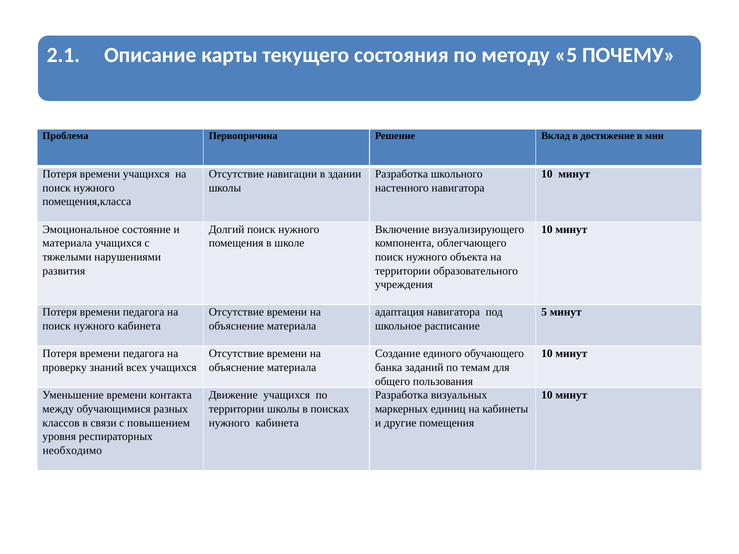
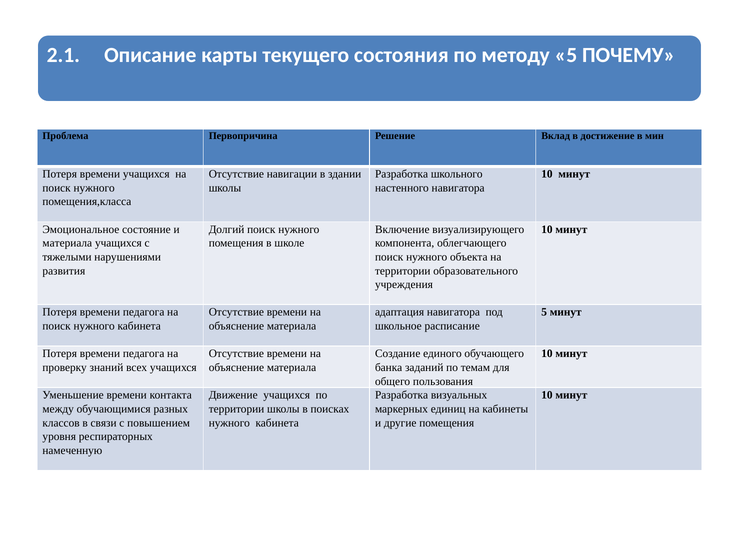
необходимо: необходимо -> намеченную
